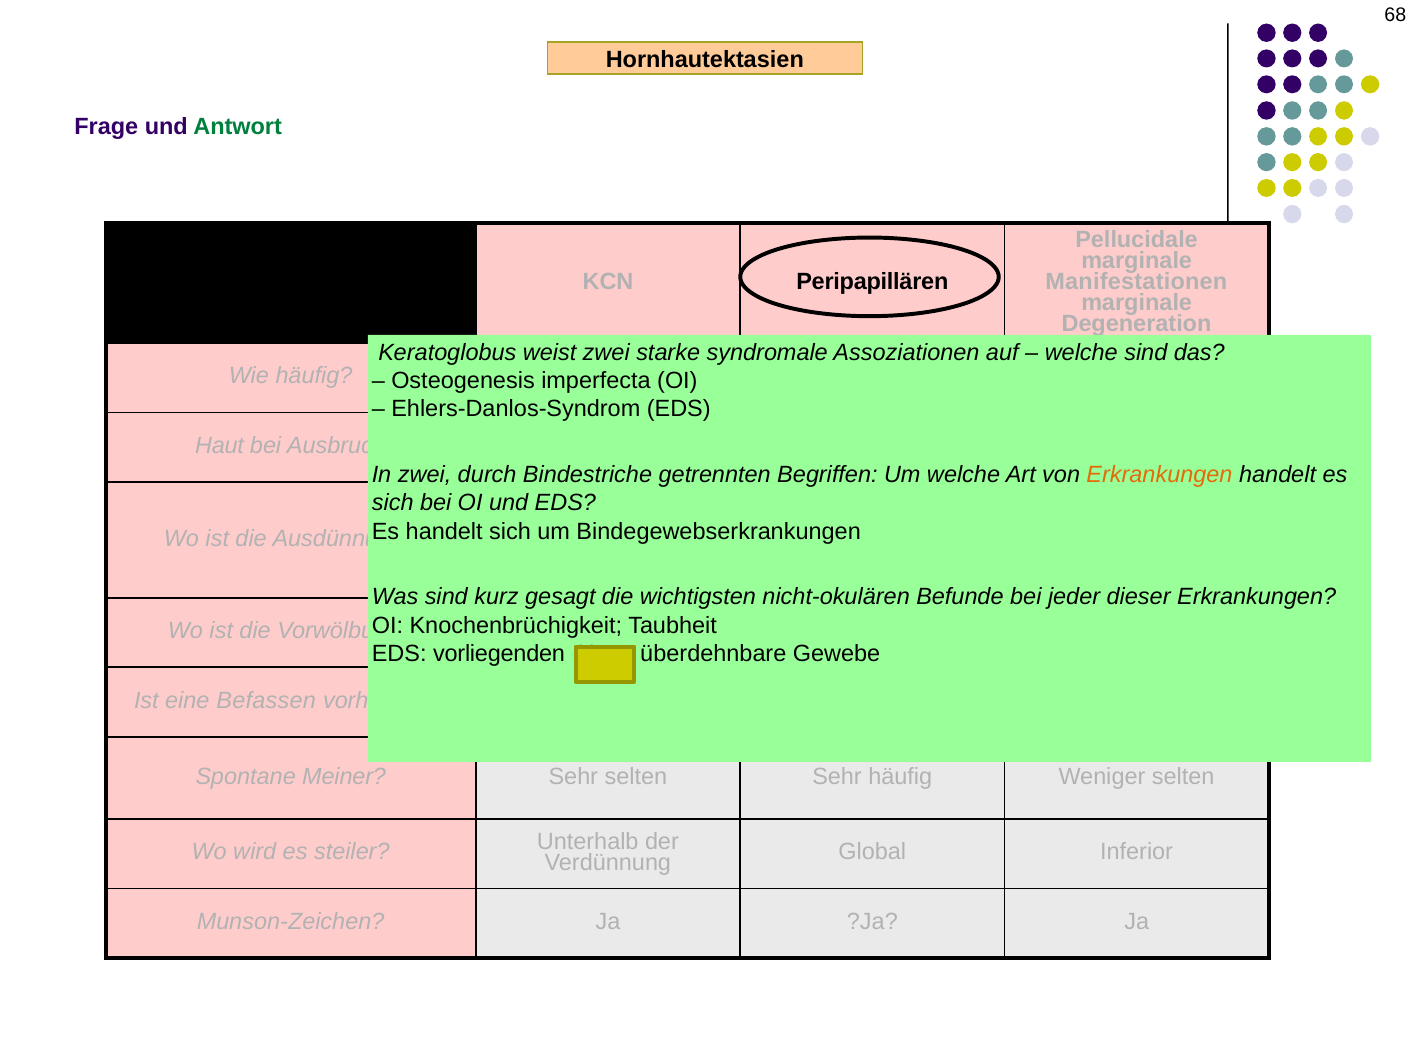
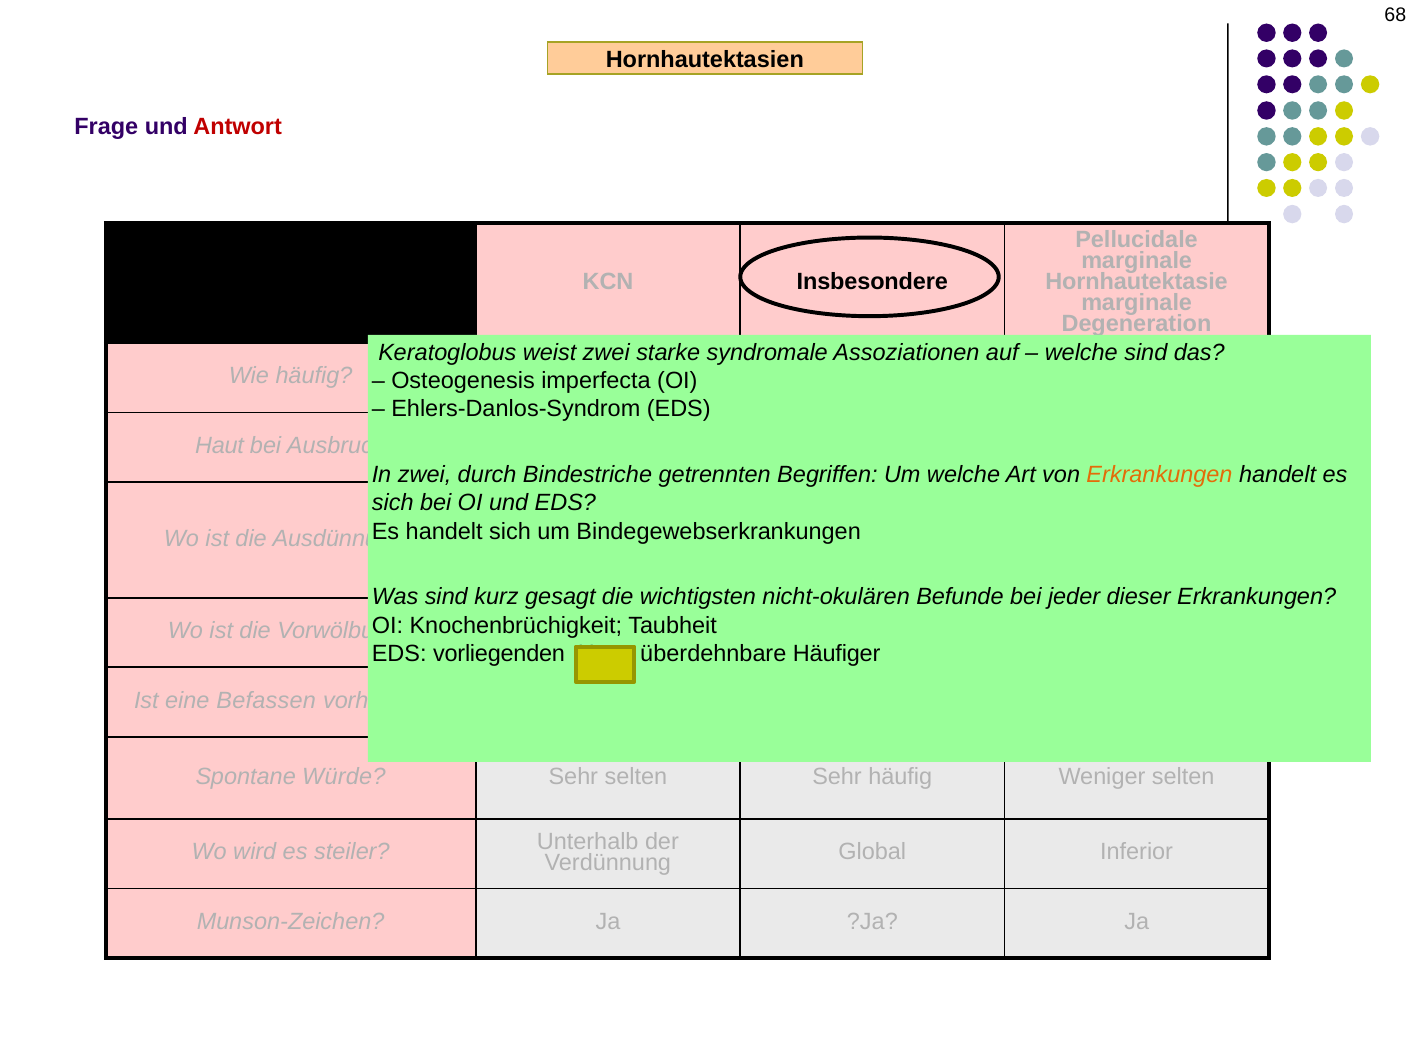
Antwort colour: green -> red
KCN Peripapillären: Peripapillären -> Insbesondere
Manifestationen: Manifestationen -> Hornhautektasie
Gewebe: Gewebe -> Häufiger
Meiner: Meiner -> Würde
